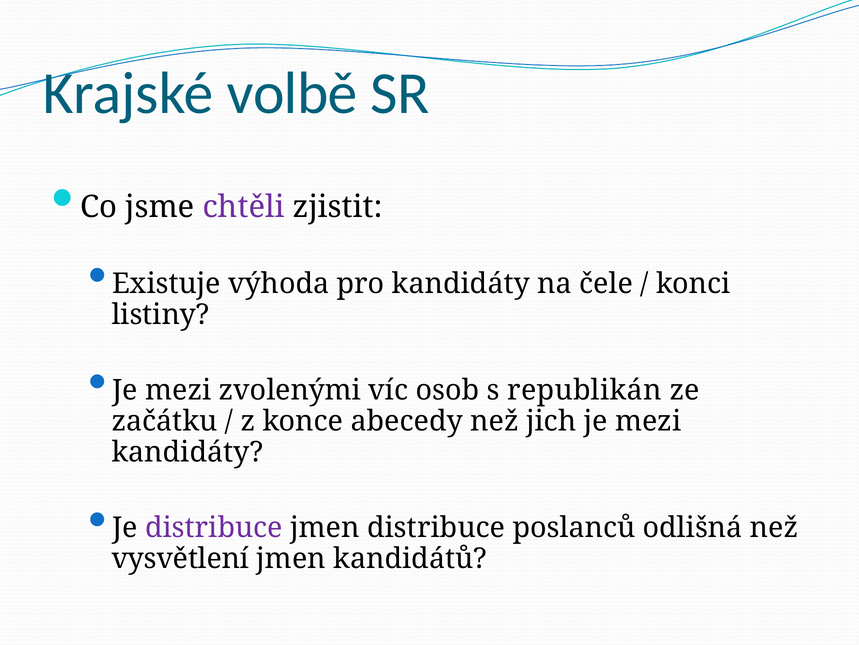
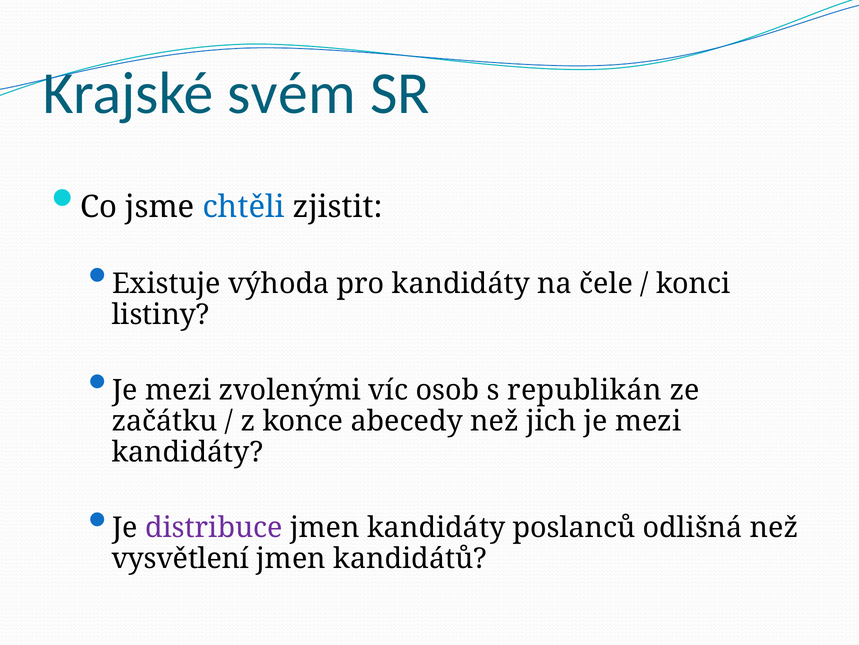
volbě: volbě -> svém
chtěli colour: purple -> blue
jmen distribuce: distribuce -> kandidáty
